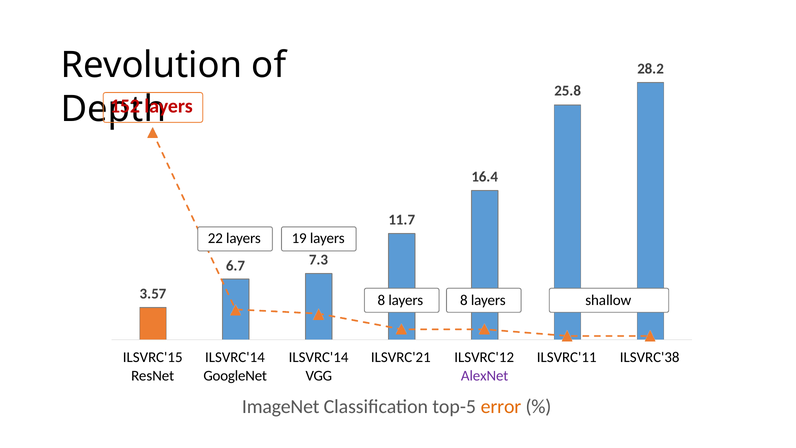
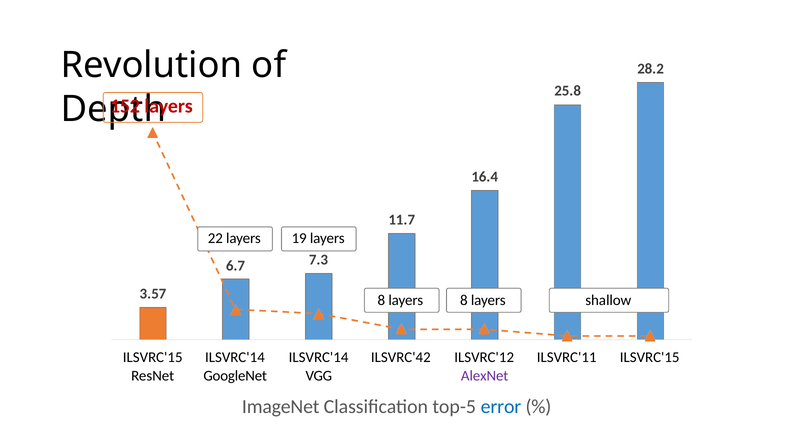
ILSVRC'21: ILSVRC'21 -> ILSVRC'42
ILSVRC'11 ILSVRC'38: ILSVRC'38 -> ILSVRC'15
error colour: orange -> blue
